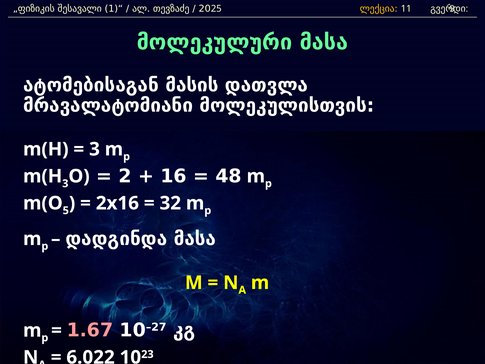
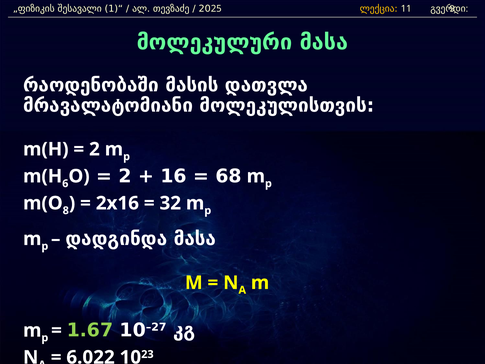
ატომებისაგან: ატომებისაგან -> რაოდენობაში
3 at (94, 149): 3 -> 2
m(H 3: 3 -> 6
48: 48 -> 68
5: 5 -> 8
1.67 colour: pink -> light green
